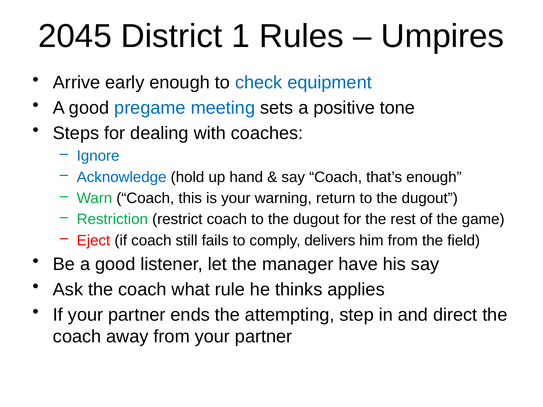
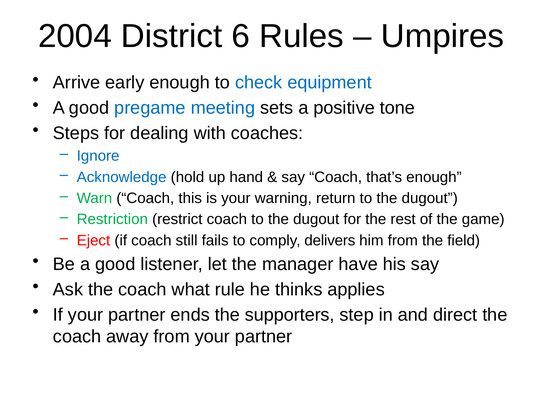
2045: 2045 -> 2004
1: 1 -> 6
attempting: attempting -> supporters
